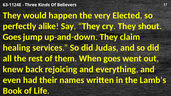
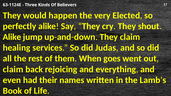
Goes at (12, 37): Goes -> Alike
knew at (13, 69): knew -> claim
